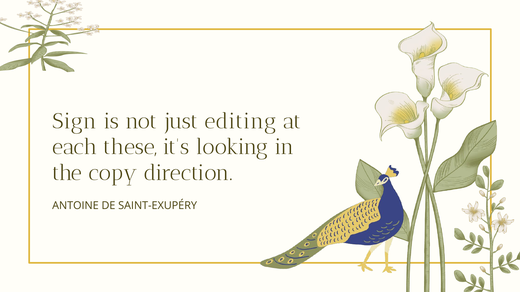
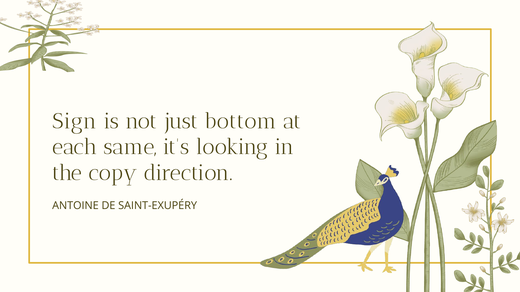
editing: editing -> bottom
these: these -> same
